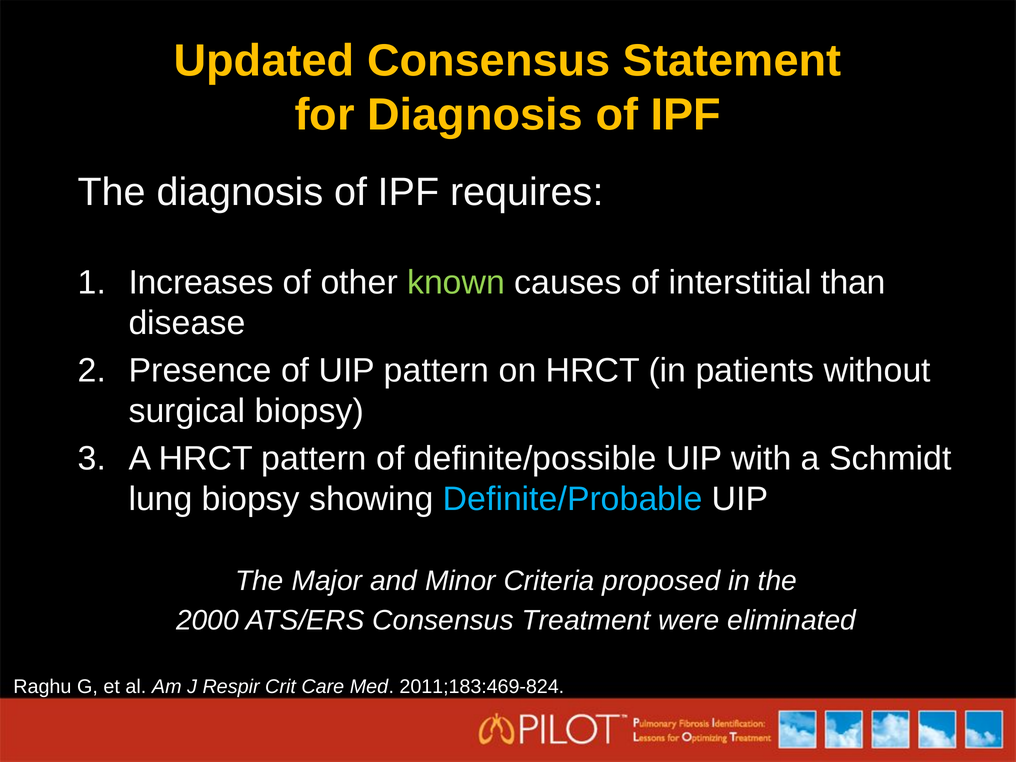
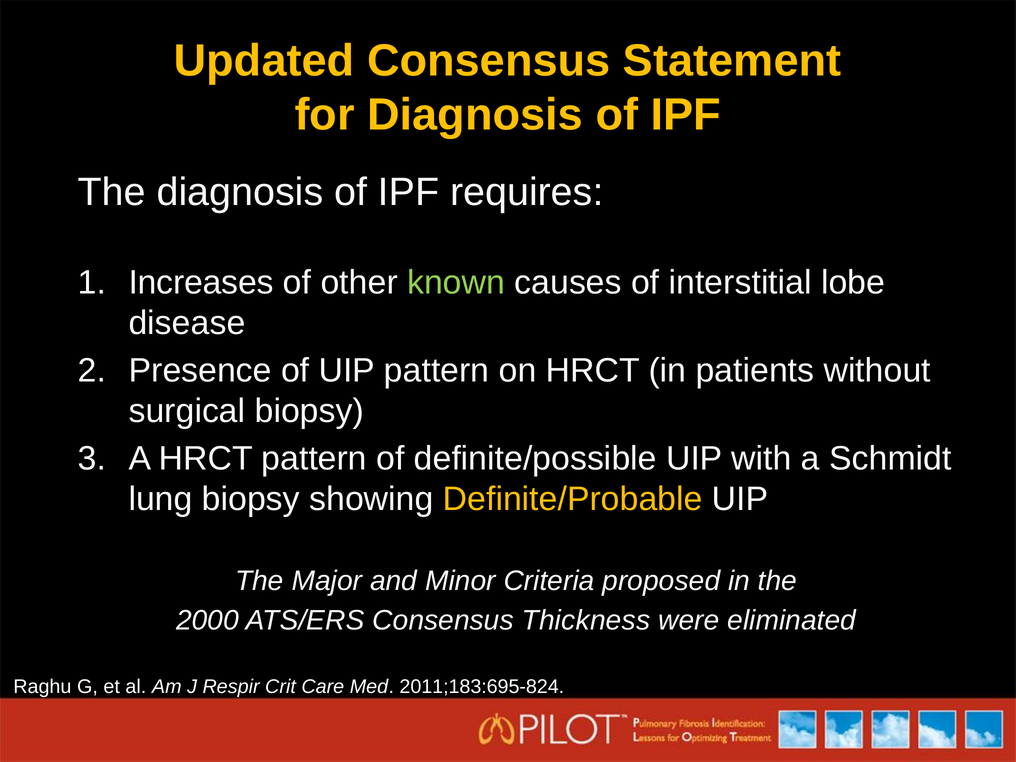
than: than -> lobe
Definite/Probable colour: light blue -> yellow
Treatment: Treatment -> Thickness
2011;183:469-824: 2011;183:469-824 -> 2011;183:695-824
